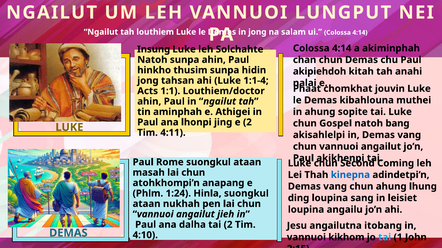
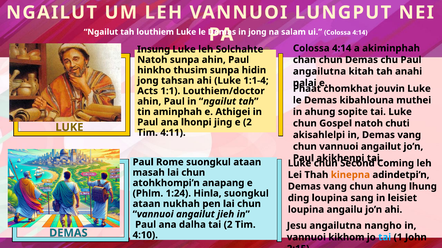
akipiehdoh at (320, 72): akipiehdoh -> angailutna
bang: bang -> chuti
kinepna colour: blue -> orange
itobang: itobang -> nangho
